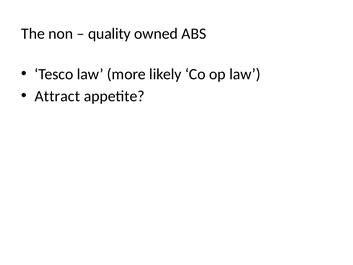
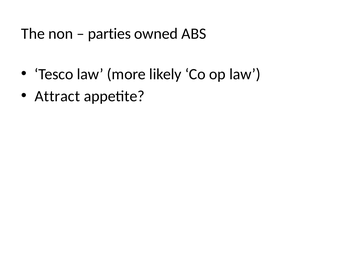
quality: quality -> parties
